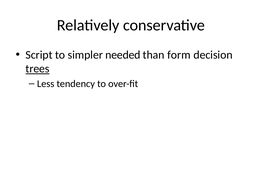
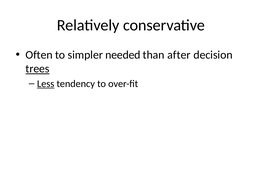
Script: Script -> Often
form: form -> after
Less underline: none -> present
